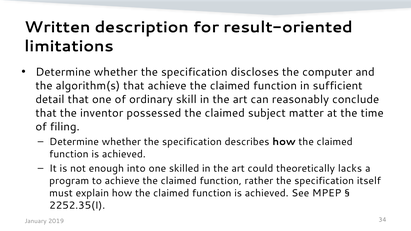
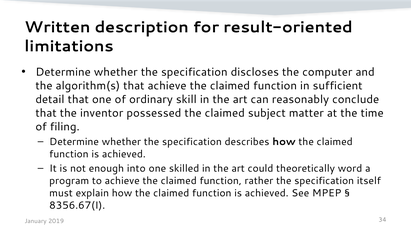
lacks: lacks -> word
2252.35(I: 2252.35(I -> 8356.67(I
